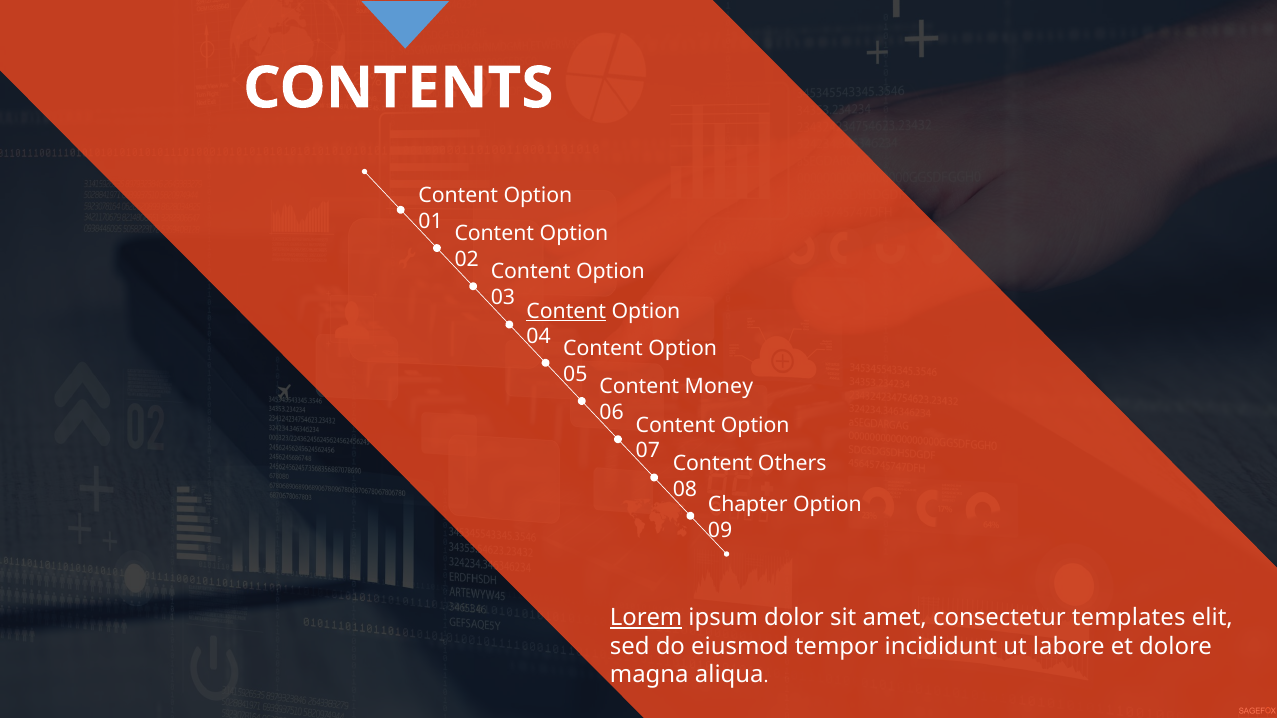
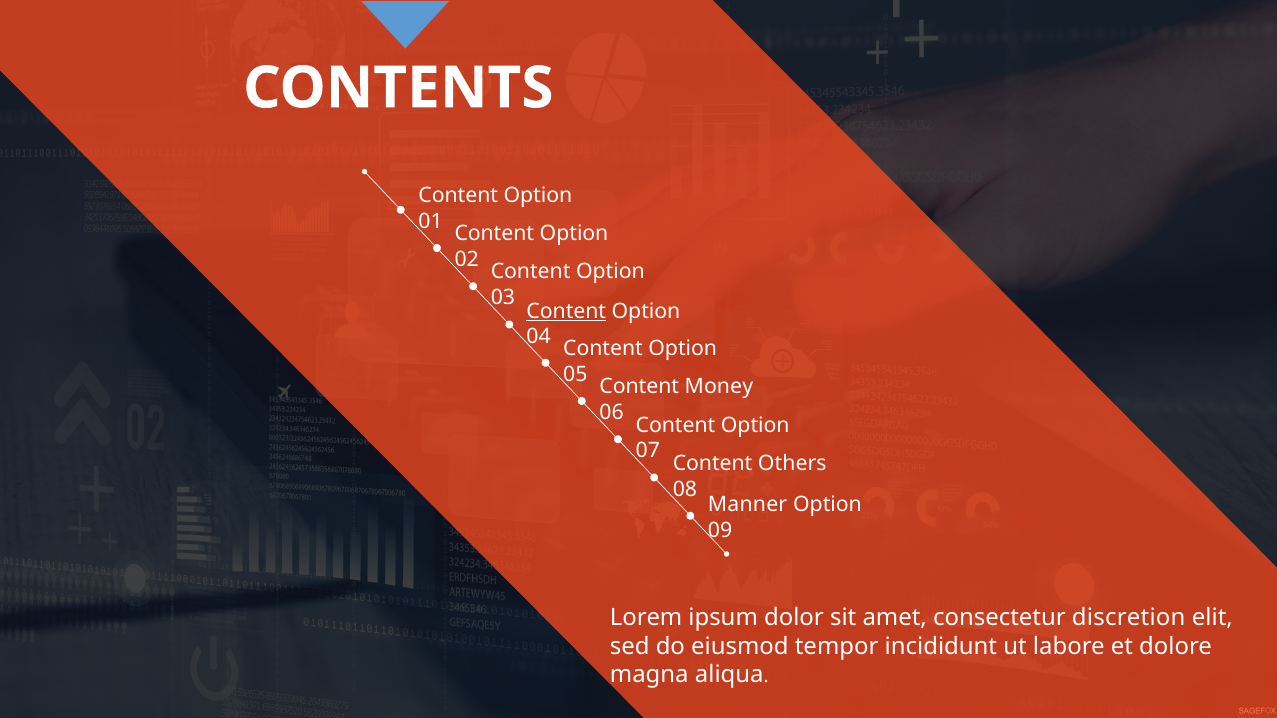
Chapter: Chapter -> Manner
Lorem underline: present -> none
templates: templates -> discretion
